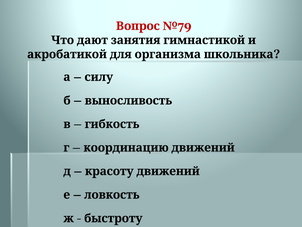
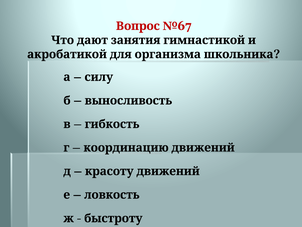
№79: №79 -> №67
